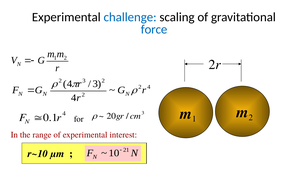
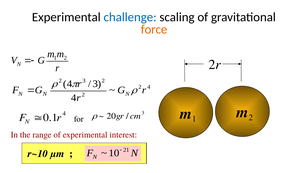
force colour: blue -> orange
